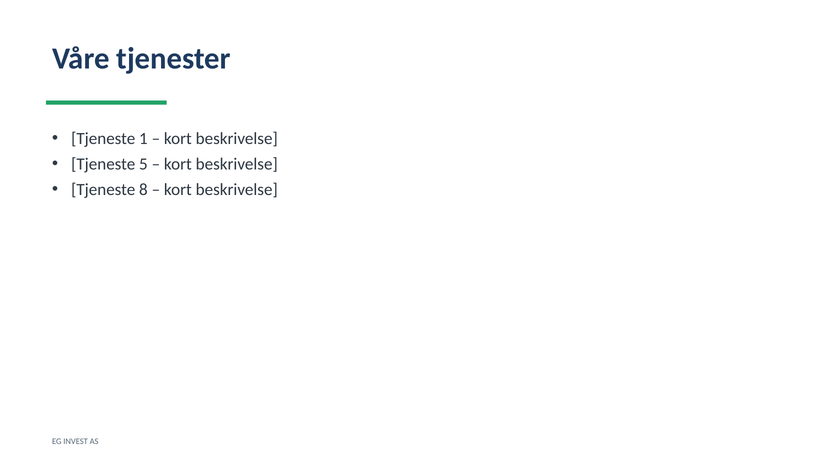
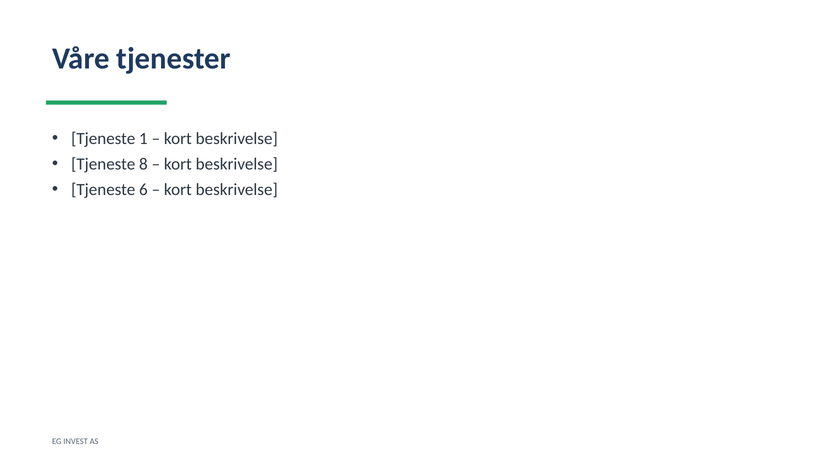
5: 5 -> 8
8: 8 -> 6
